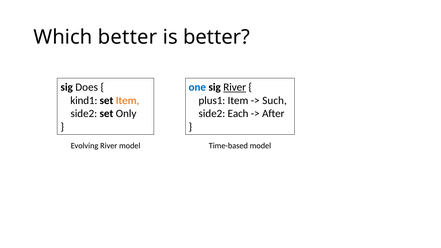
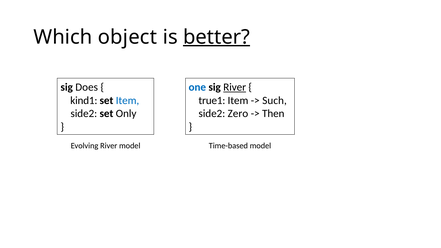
Which better: better -> object
better at (217, 37) underline: none -> present
Item at (128, 100) colour: orange -> blue
plus1: plus1 -> true1
Each: Each -> Zero
After: After -> Then
